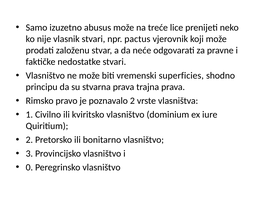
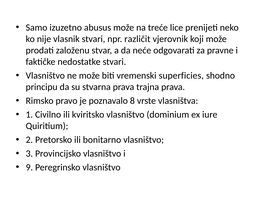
pactus: pactus -> različit
poznavalo 2: 2 -> 8
0: 0 -> 9
